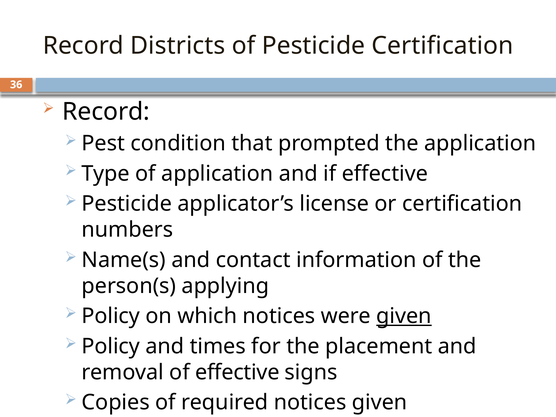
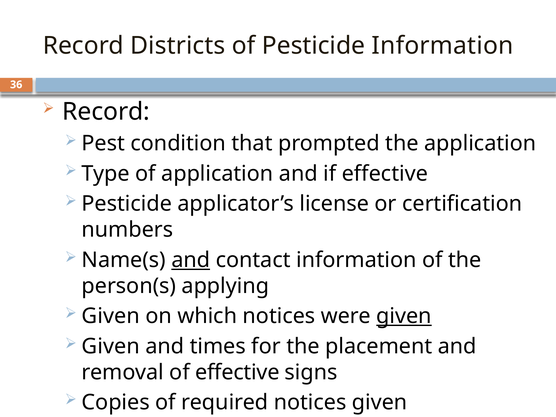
Pesticide Certification: Certification -> Information
and at (191, 260) underline: none -> present
Policy at (111, 316): Policy -> Given
Policy at (111, 346): Policy -> Given
